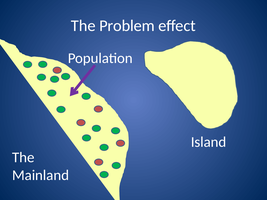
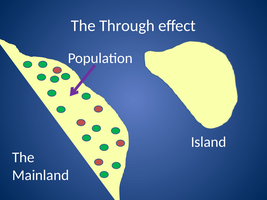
Problem: Problem -> Through
